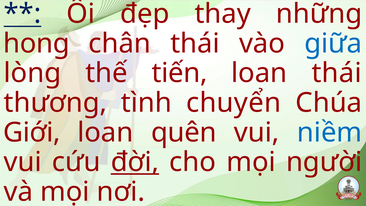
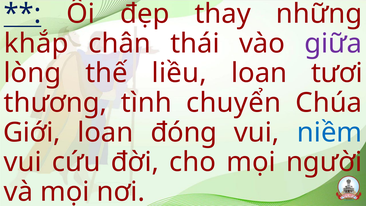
hong: hong -> khắp
giữa colour: blue -> purple
tiến: tiến -> liều
loan thái: thái -> tươi
quên: quên -> đóng
đời underline: present -> none
